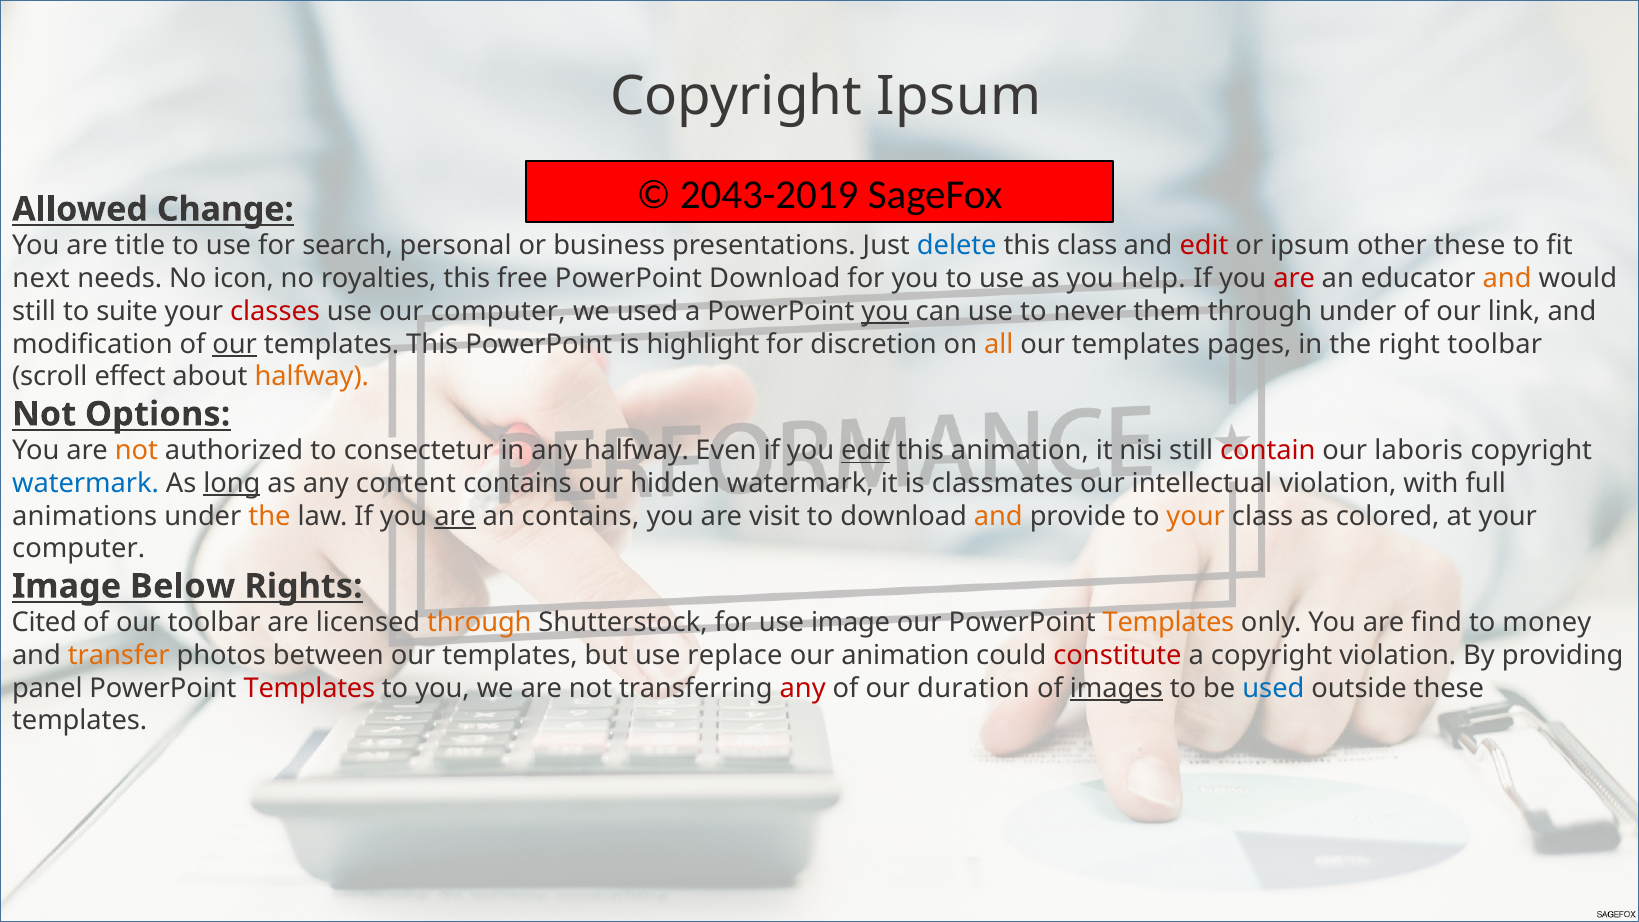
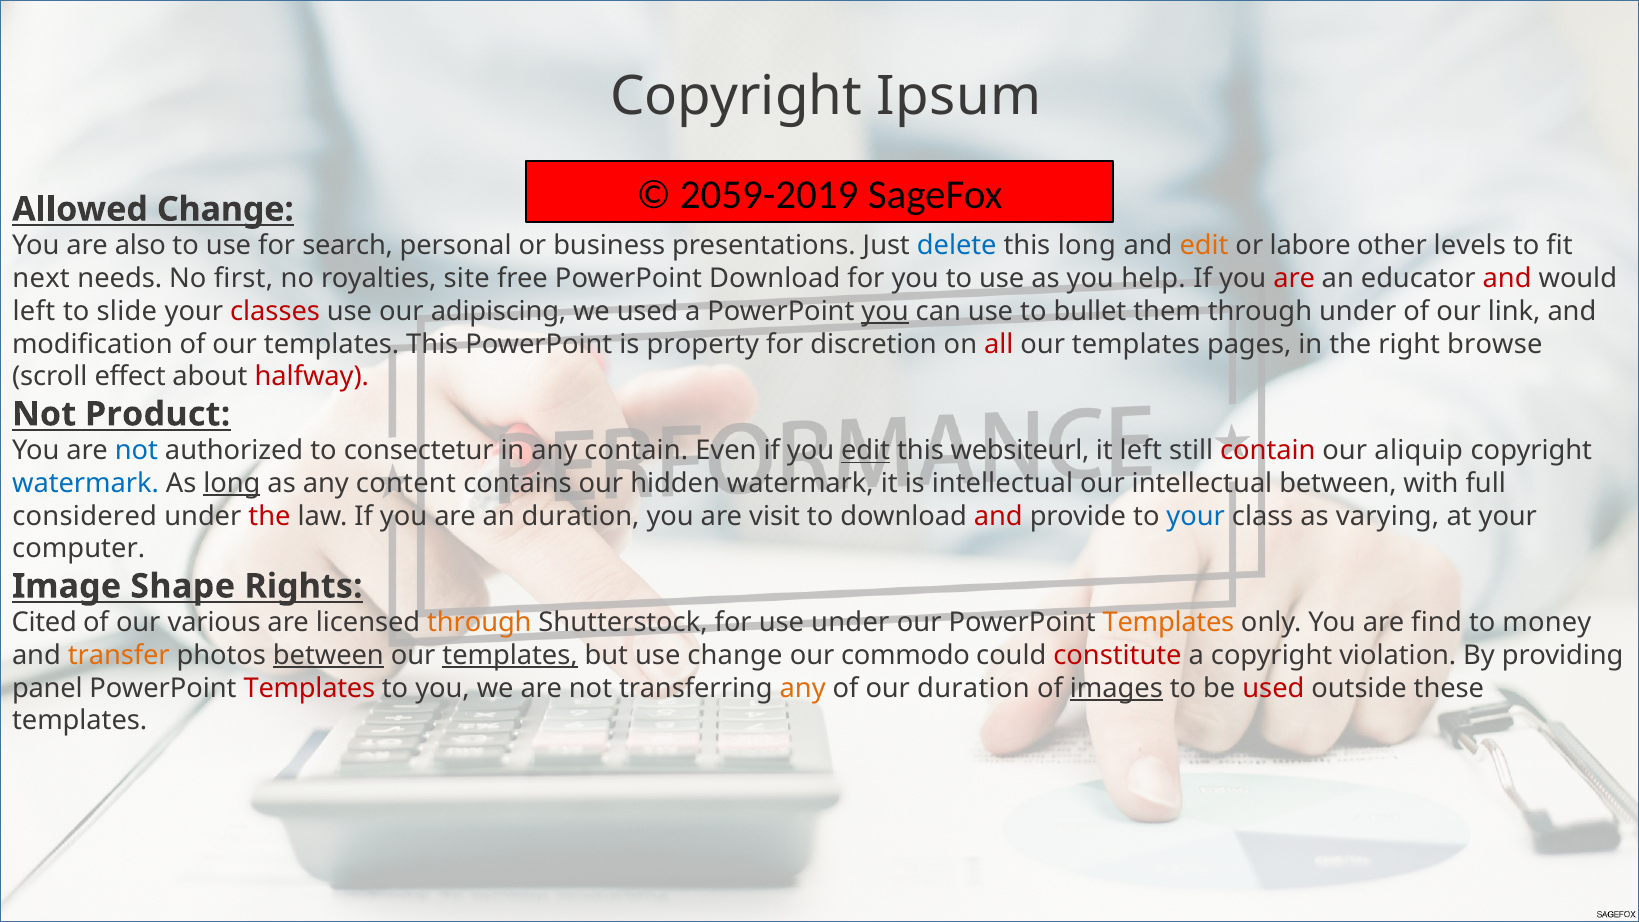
2043-2019: 2043-2019 -> 2059-2019
title: title -> also
this class: class -> long
edit at (1204, 246) colour: red -> orange
or ipsum: ipsum -> labore
other these: these -> levels
icon: icon -> first
royalties this: this -> site
and at (1507, 279) colour: orange -> red
still at (34, 311): still -> left
suite: suite -> slide
our computer: computer -> adipiscing
never: never -> bullet
our at (235, 344) underline: present -> none
highlight: highlight -> property
all colour: orange -> red
right toolbar: toolbar -> browse
halfway at (312, 377) colour: orange -> red
Options: Options -> Product
not at (136, 451) colour: orange -> blue
any halfway: halfway -> contain
this animation: animation -> websiteurl
it nisi: nisi -> left
laboris: laboris -> aliquip
is classmates: classmates -> intellectual
intellectual violation: violation -> between
animations: animations -> considered
the at (270, 516) colour: orange -> red
are at (455, 516) underline: present -> none
an contains: contains -> duration
and at (998, 516) colour: orange -> red
your at (1196, 516) colour: orange -> blue
colored: colored -> varying
Below: Below -> Shape
our toolbar: toolbar -> various
use image: image -> under
between at (328, 655) underline: none -> present
templates at (510, 655) underline: none -> present
use replace: replace -> change
our animation: animation -> commodo
any at (803, 688) colour: red -> orange
used at (1273, 688) colour: blue -> red
